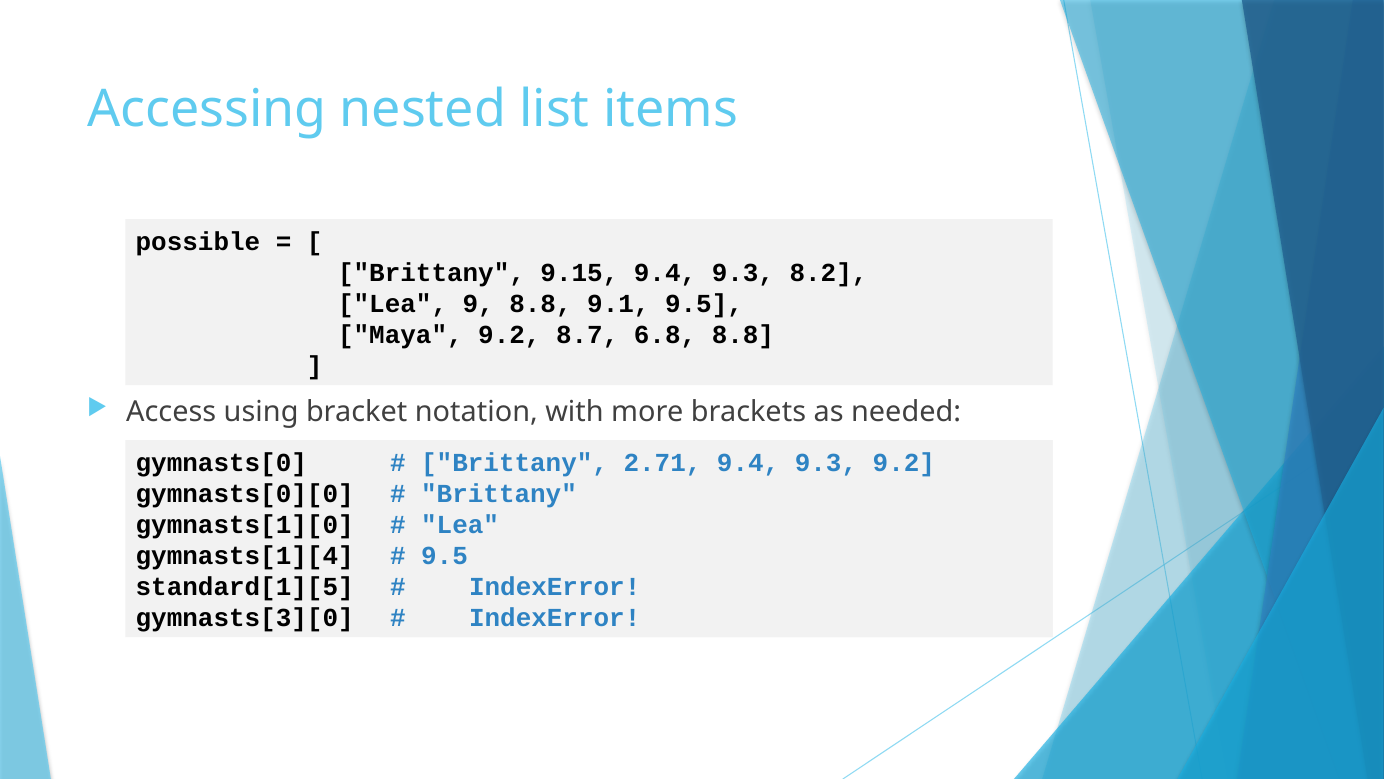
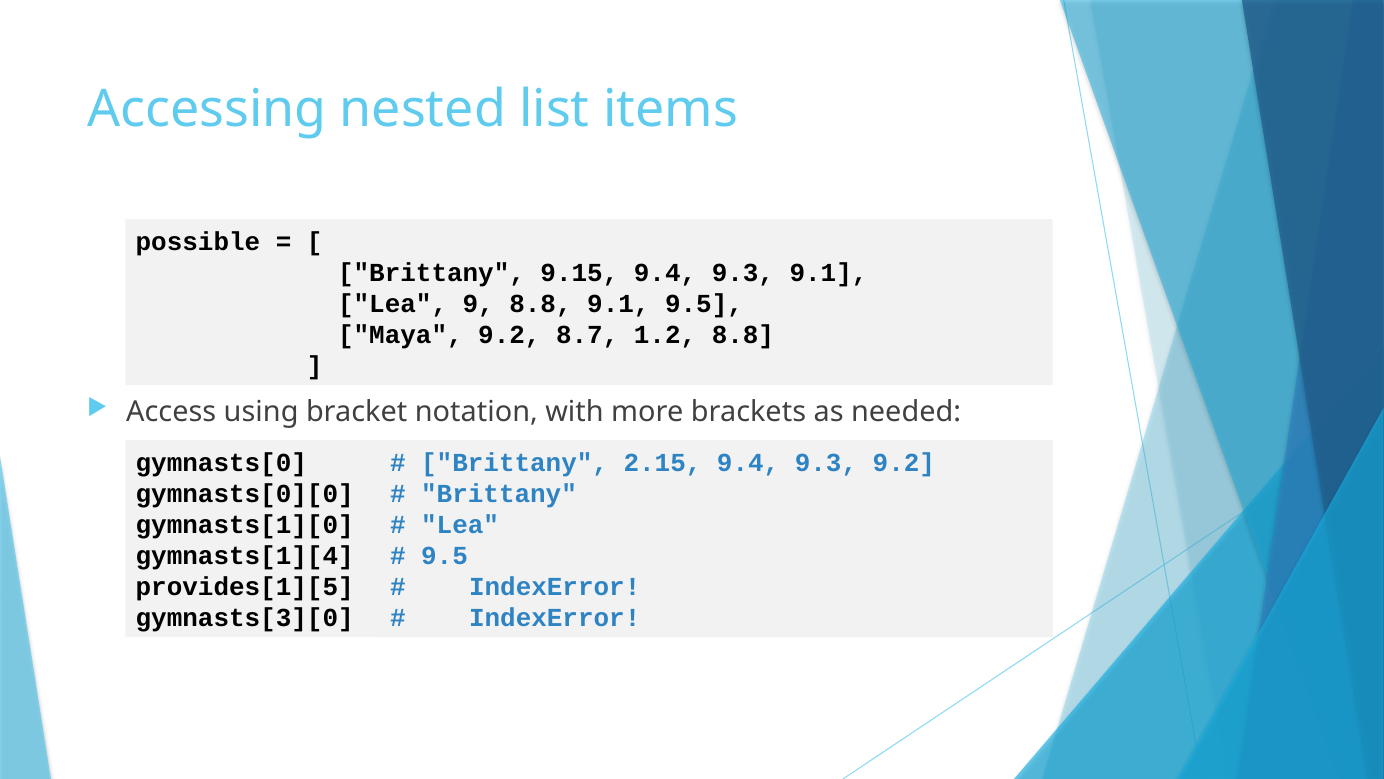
9.3 8.2: 8.2 -> 9.1
6.8: 6.8 -> 1.2
2.71: 2.71 -> 2.15
standard[1][5: standard[1][5 -> provides[1][5
